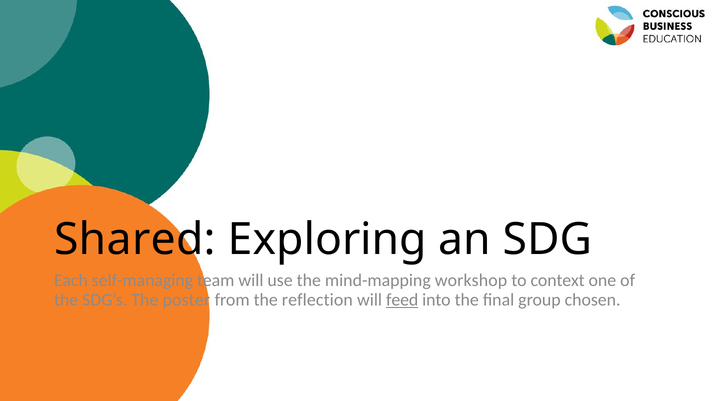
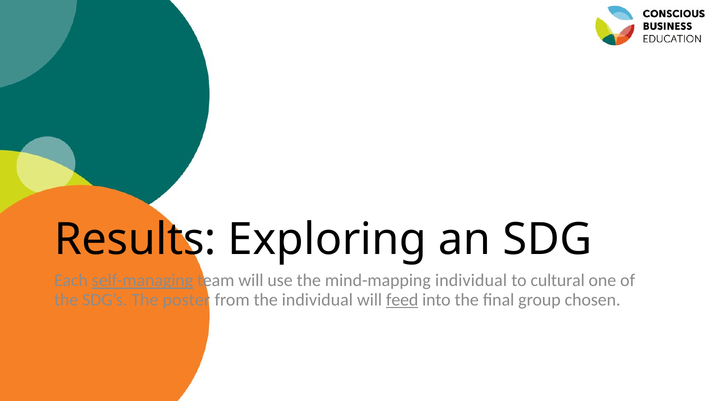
Shared: Shared -> Results
self-managing underline: none -> present
mind-mapping workshop: workshop -> individual
context: context -> cultural
the reflection: reflection -> individual
